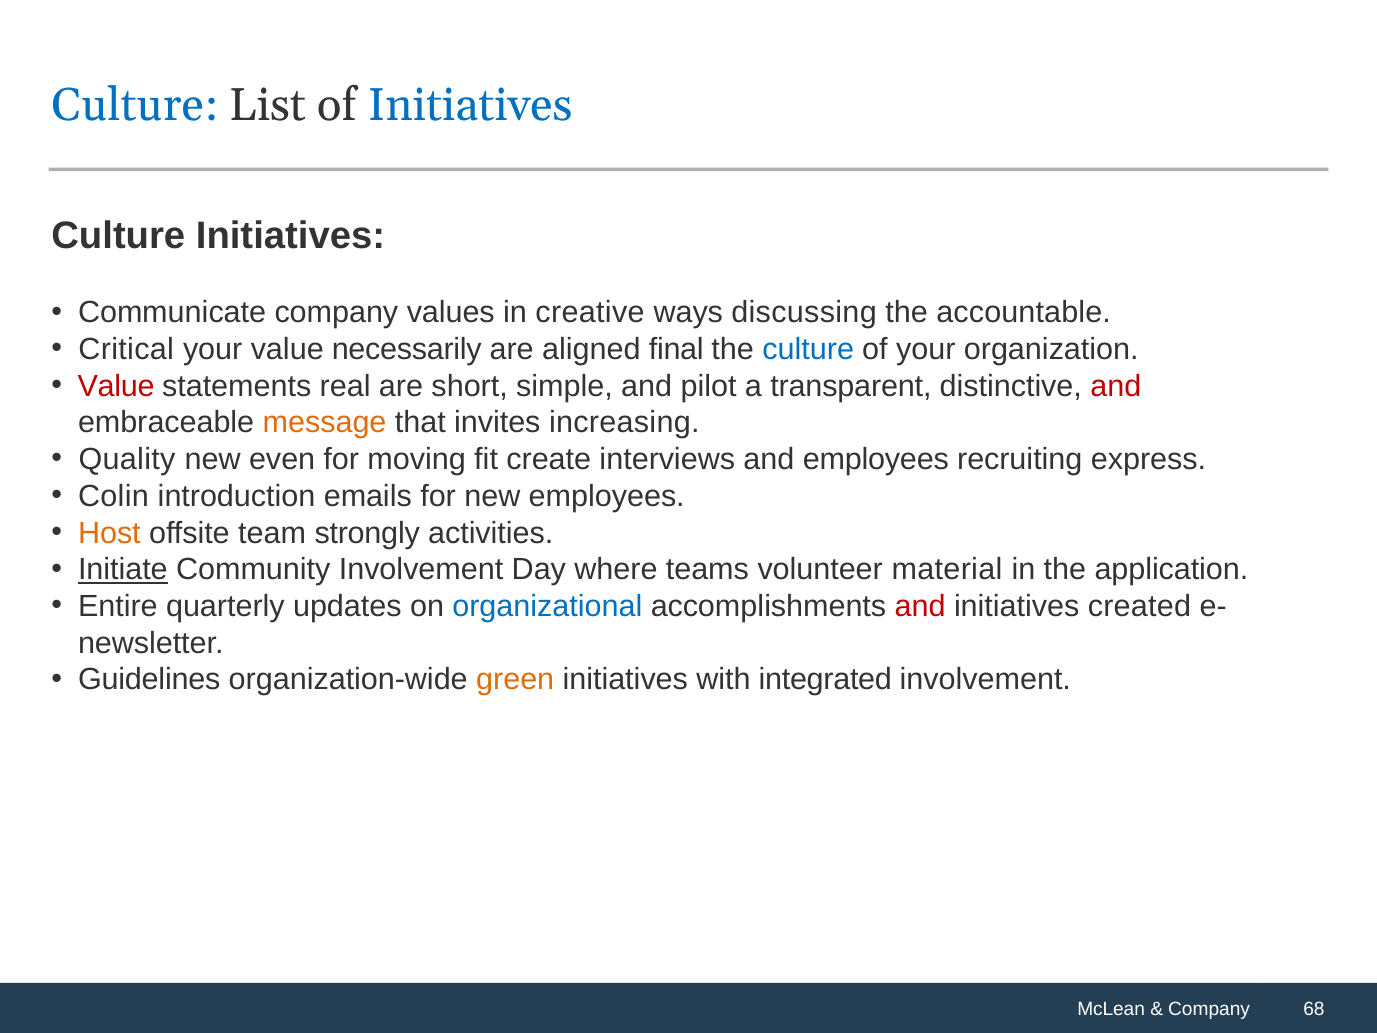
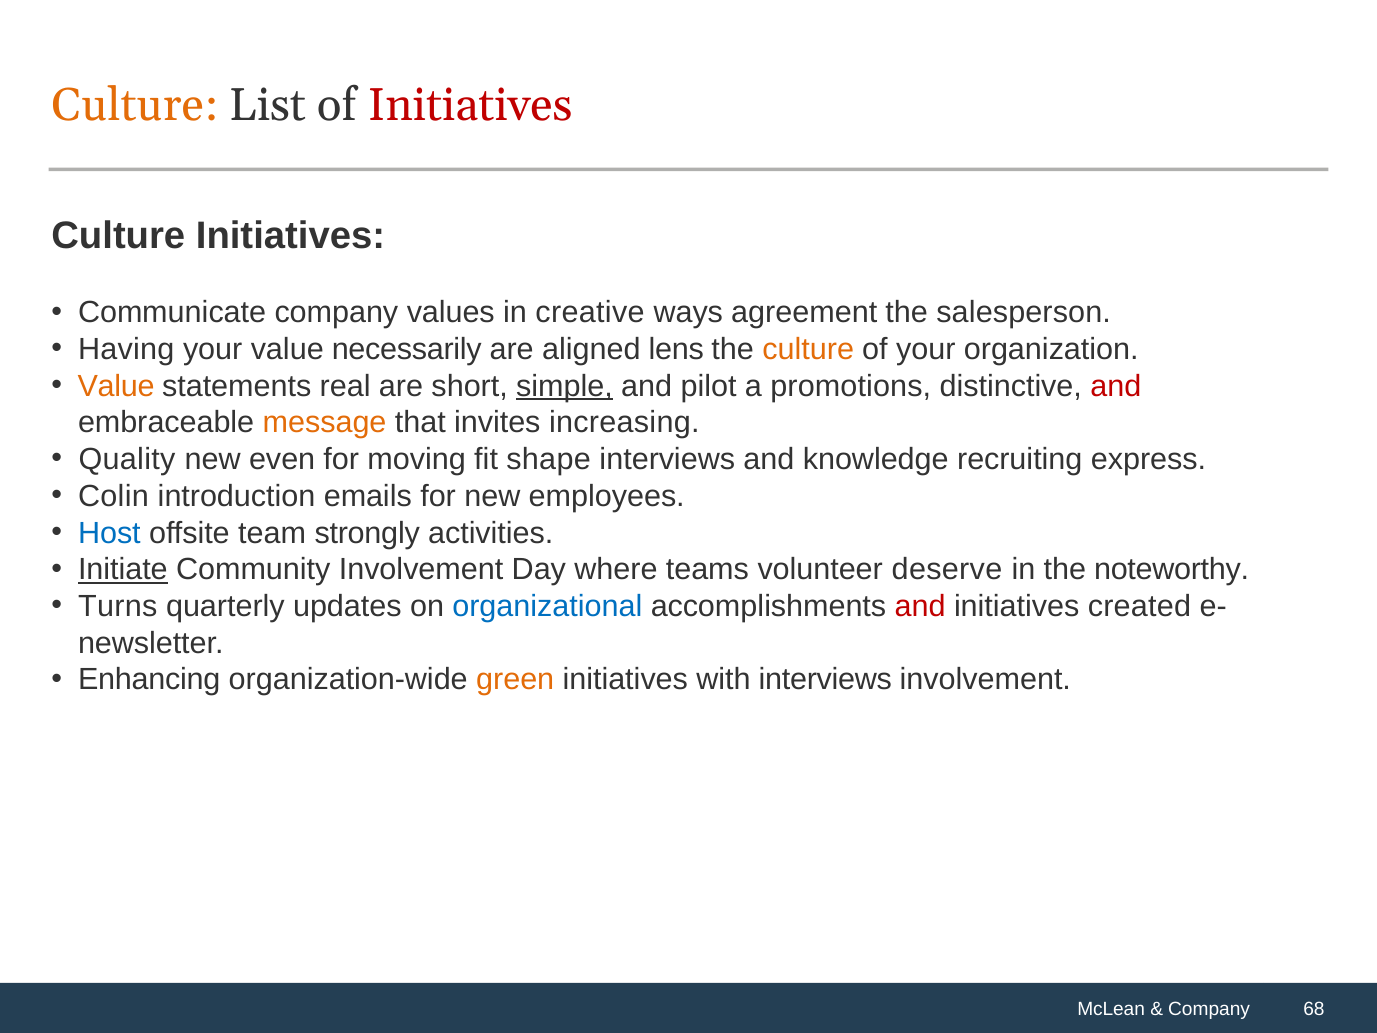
Culture at (135, 105) colour: blue -> orange
Initiatives at (470, 105) colour: blue -> red
discussing: discussing -> agreement
accountable: accountable -> salesperson
Critical: Critical -> Having
final: final -> lens
culture at (808, 349) colour: blue -> orange
Value at (116, 386) colour: red -> orange
simple underline: none -> present
transparent: transparent -> promotions
create: create -> shape
and employees: employees -> knowledge
Host colour: orange -> blue
material: material -> deserve
application: application -> noteworthy
Entire: Entire -> Turns
Guidelines: Guidelines -> Enhancing
with integrated: integrated -> interviews
